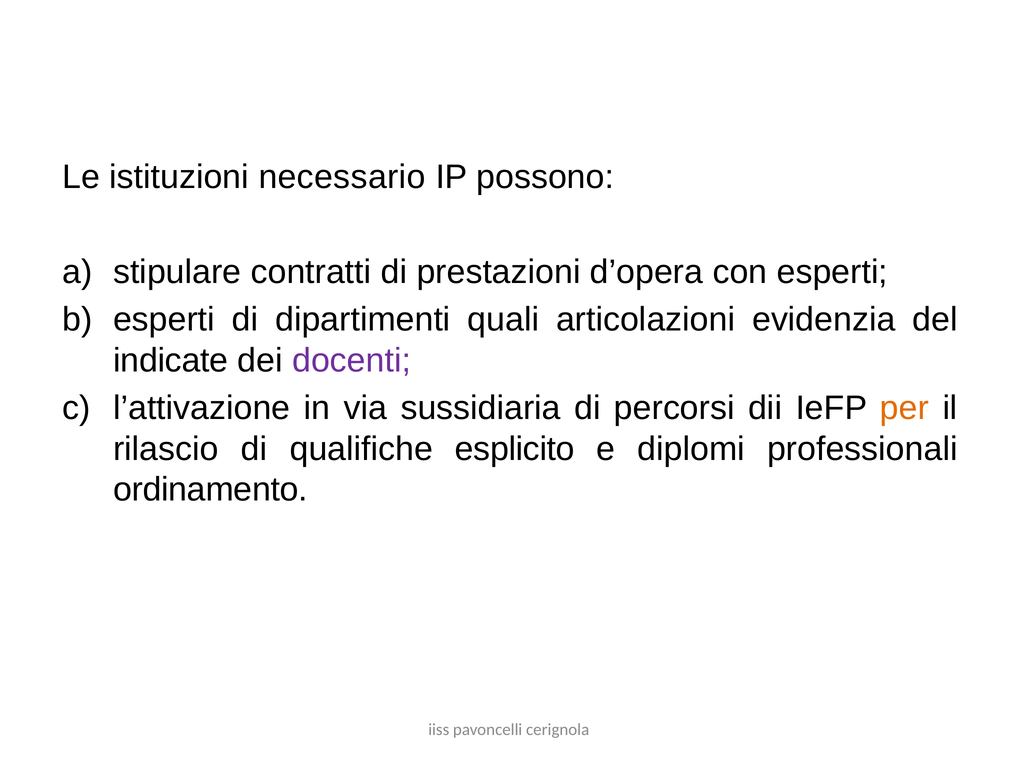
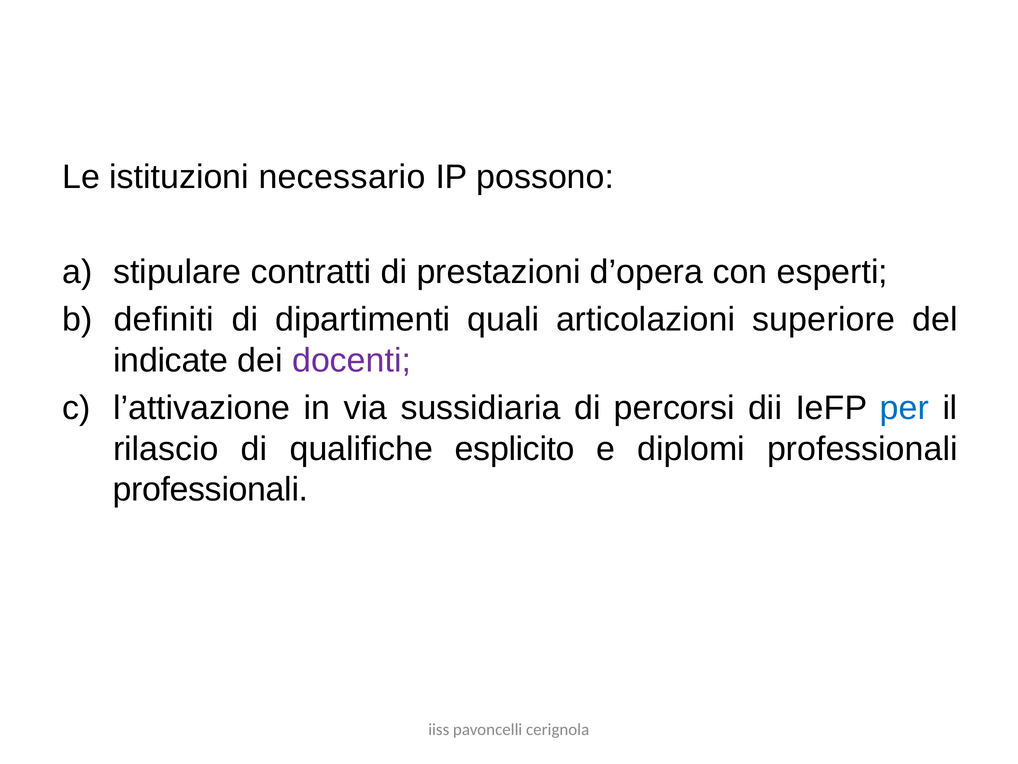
esperti at (164, 320): esperti -> definiti
evidenzia: evidenzia -> superiore
per colour: orange -> blue
ordinamento at (210, 489): ordinamento -> professionali
